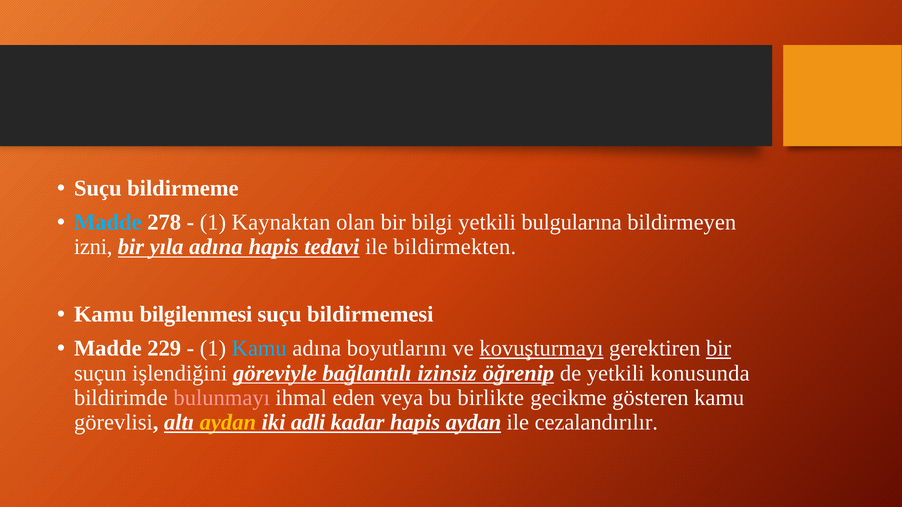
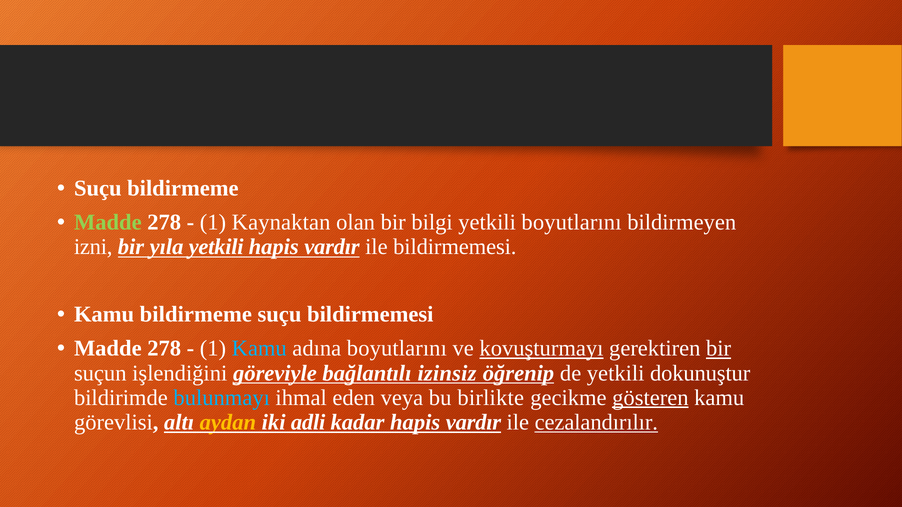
Madde at (108, 223) colour: light blue -> light green
yetkili bulgularına: bulgularına -> boyutlarını
yıla adına: adına -> yetkili
tedavi at (332, 247): tedavi -> vardır
ile bildirmekten: bildirmekten -> bildirmemesi
Kamu bilgilenmesi: bilgilenmesi -> bildirmeme
229 at (164, 349): 229 -> 278
konusunda: konusunda -> dokunuştur
bulunmayı colour: pink -> light blue
gösteren underline: none -> present
kadar hapis aydan: aydan -> vardır
cezalandırılır underline: none -> present
